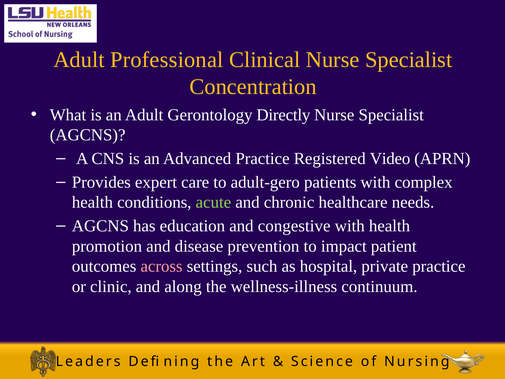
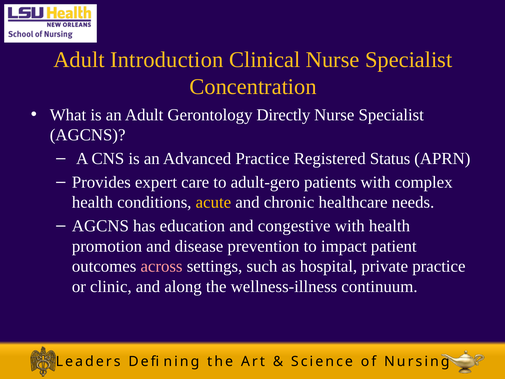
Professional: Professional -> Introduction
Video: Video -> Status
acute colour: light green -> yellow
